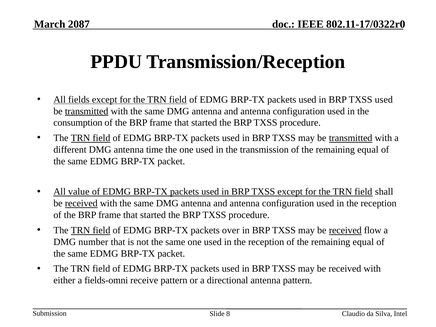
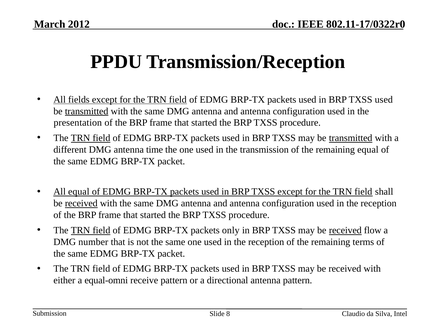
2087: 2087 -> 2012
consumption: consumption -> presentation
All value: value -> equal
over: over -> only
equal at (363, 242): equal -> terms
fields-omni: fields-omni -> equal-omni
